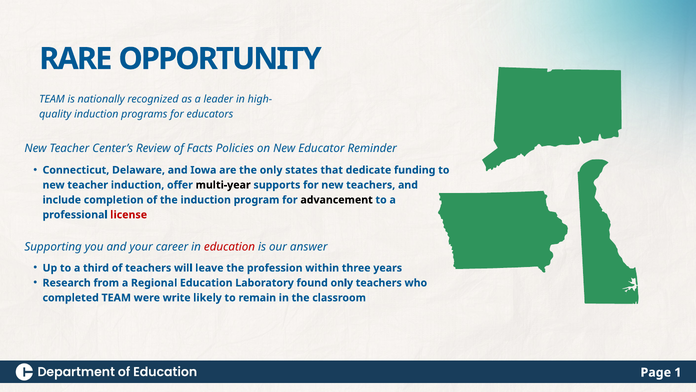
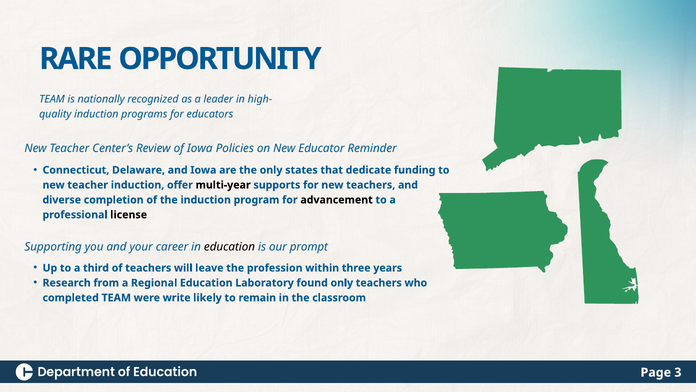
of Facts: Facts -> Iowa
include: include -> diverse
license colour: red -> black
education at (230, 246) colour: red -> black
answer: answer -> prompt
1: 1 -> 3
